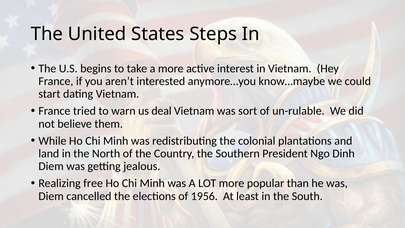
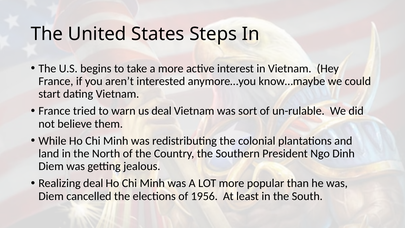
Realizing free: free -> deal
